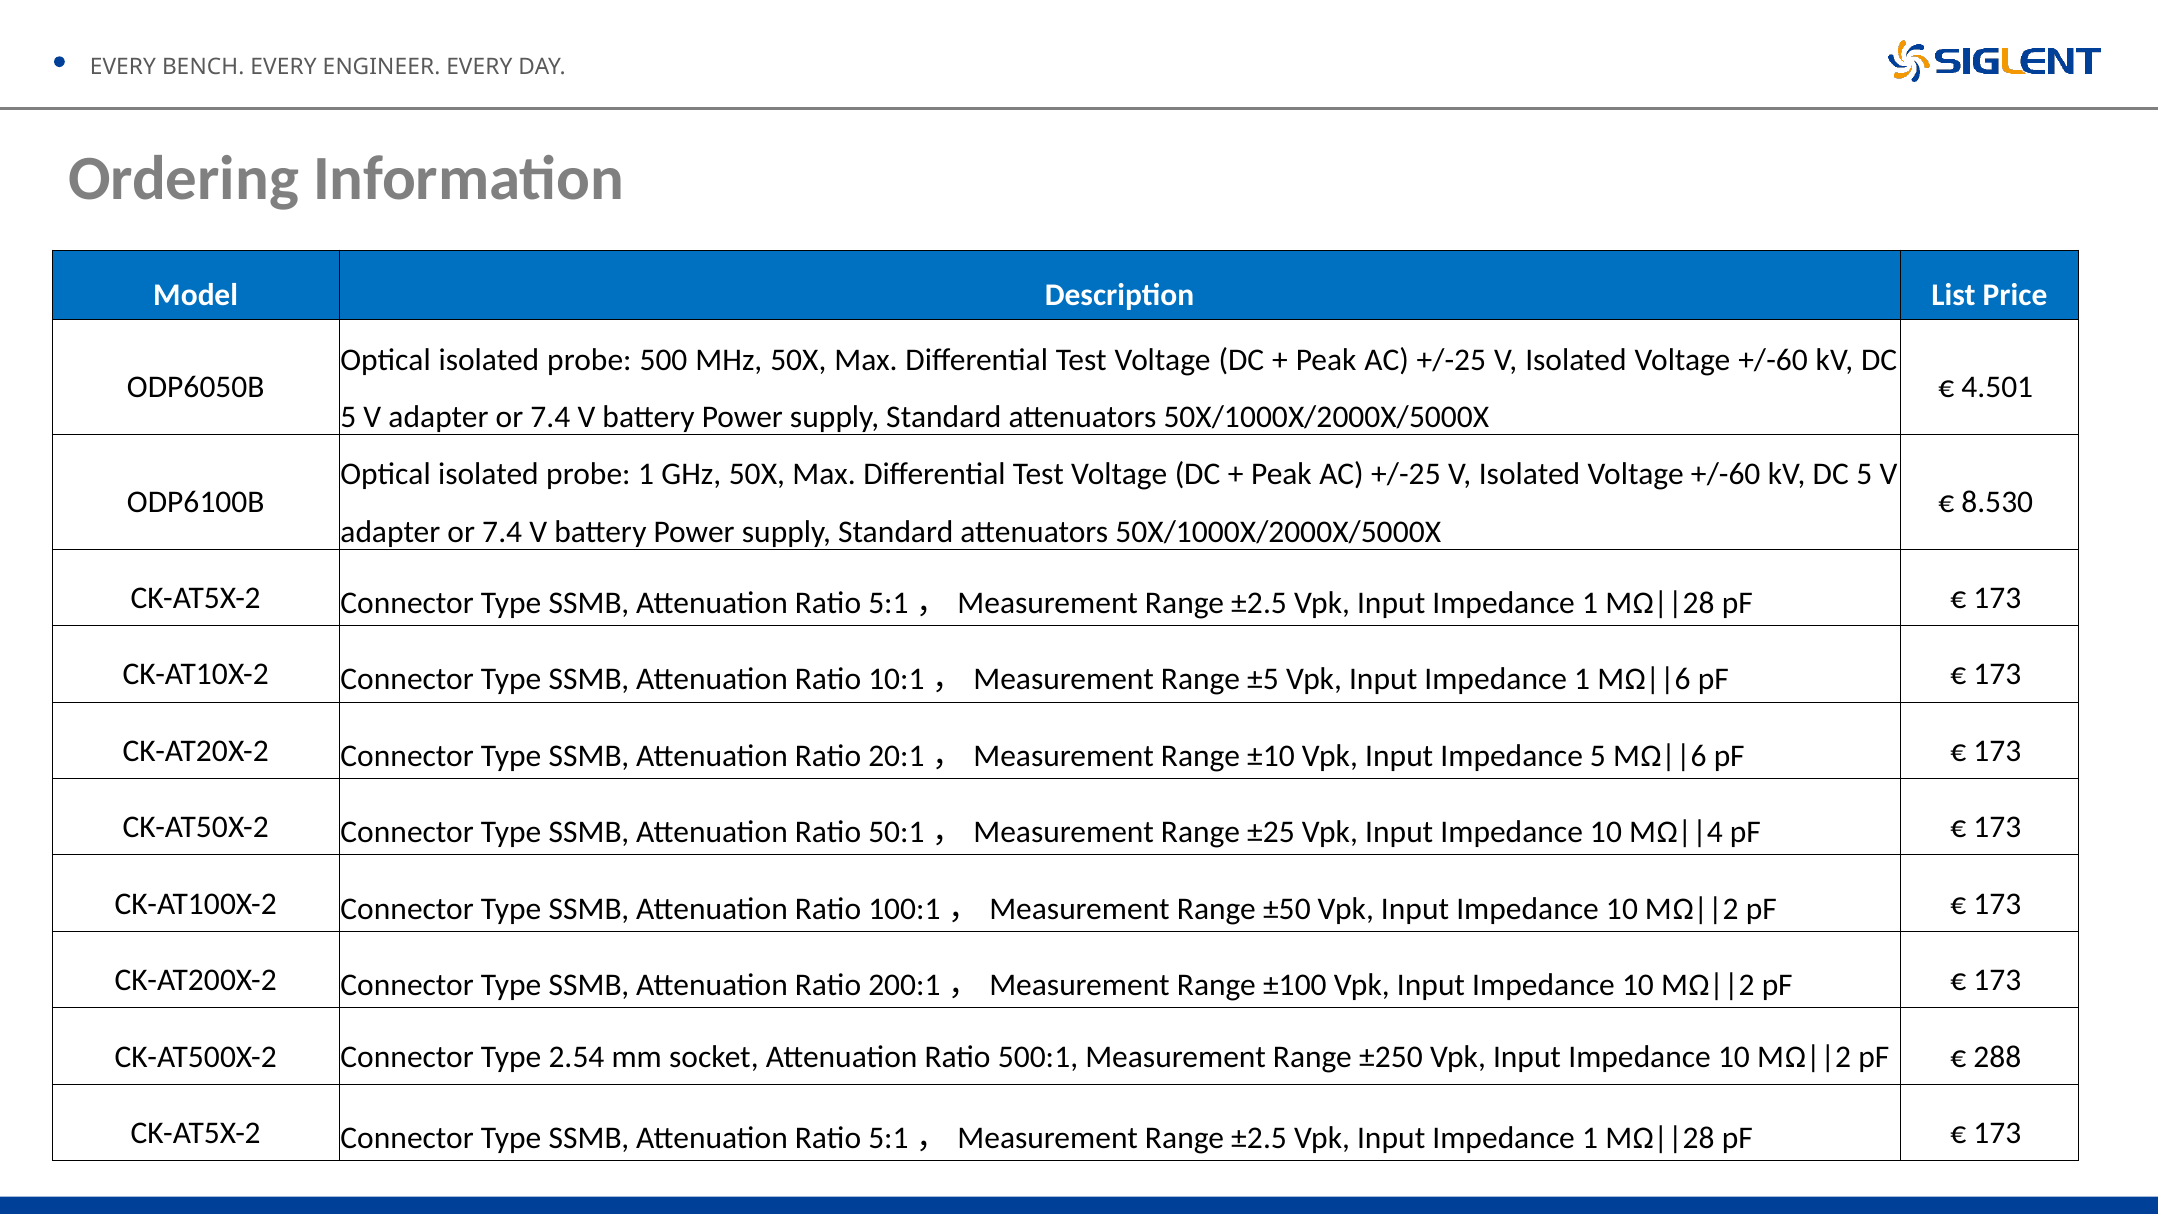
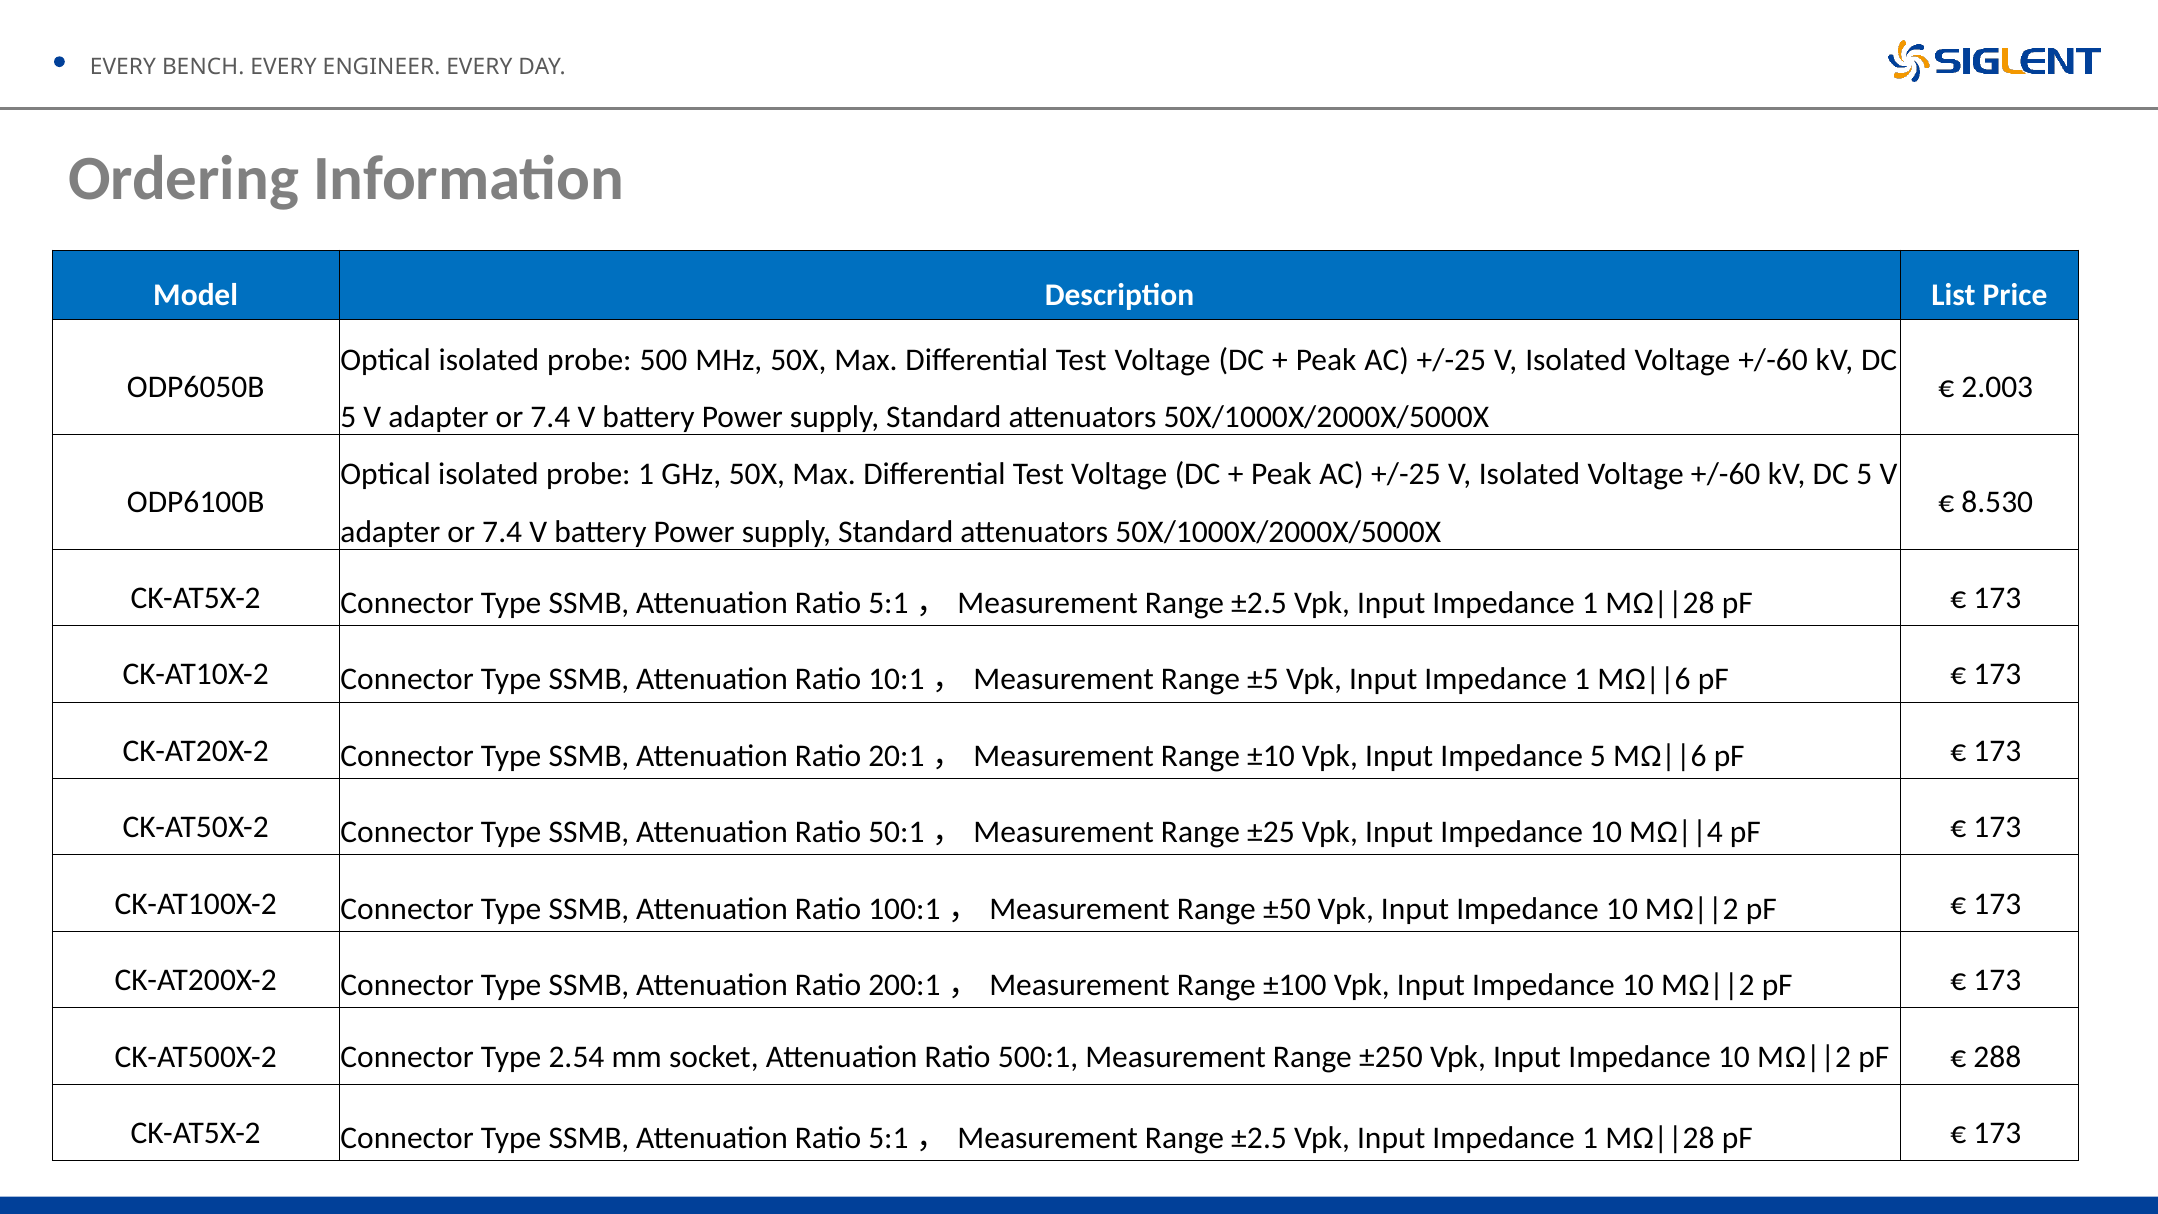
4.501: 4.501 -> 2.003
